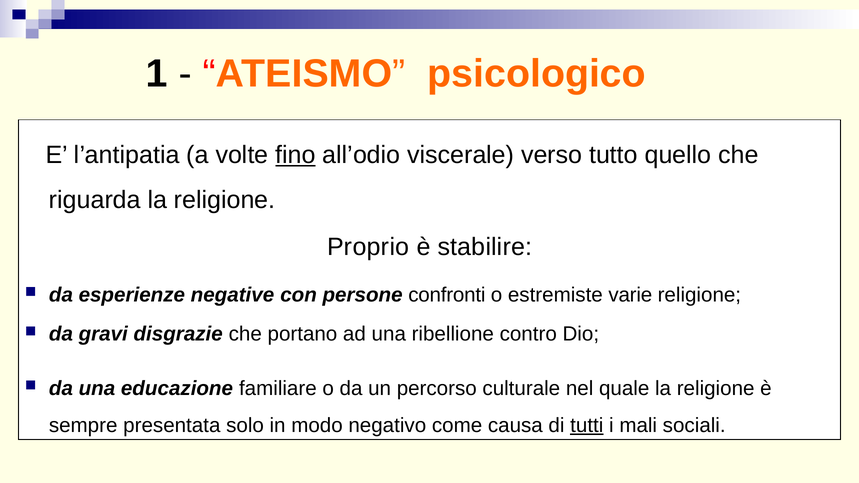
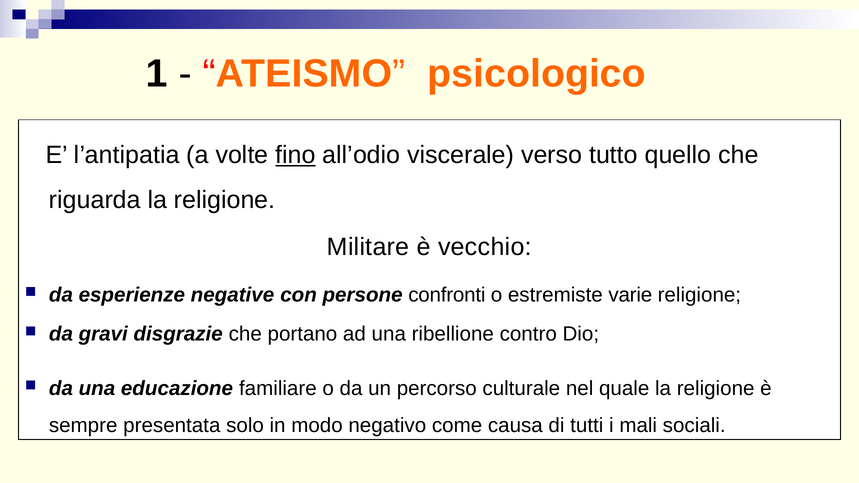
Proprio: Proprio -> Militare
stabilire: stabilire -> vecchio
tutti underline: present -> none
